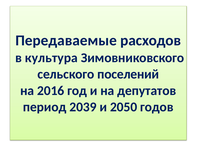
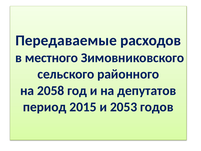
культура: культура -> местного
поселений: поселений -> районного
2016: 2016 -> 2058
2039: 2039 -> 2015
2050: 2050 -> 2053
